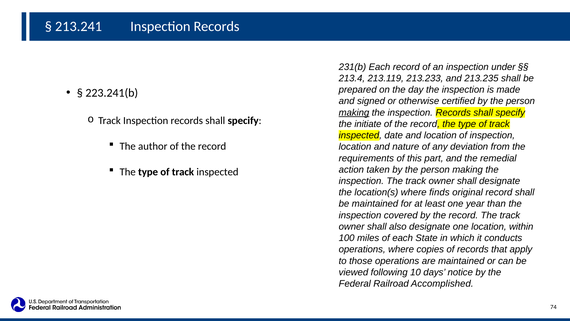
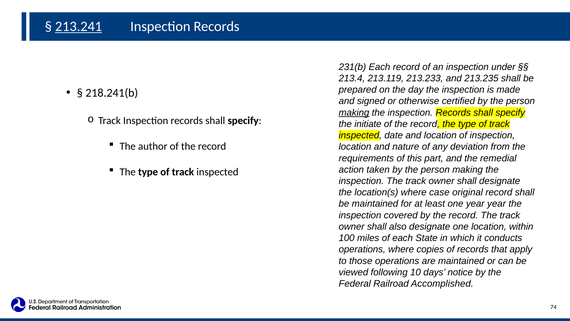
213.241 underline: none -> present
223.241(b: 223.241(b -> 218.241(b
finds: finds -> case
year than: than -> year
